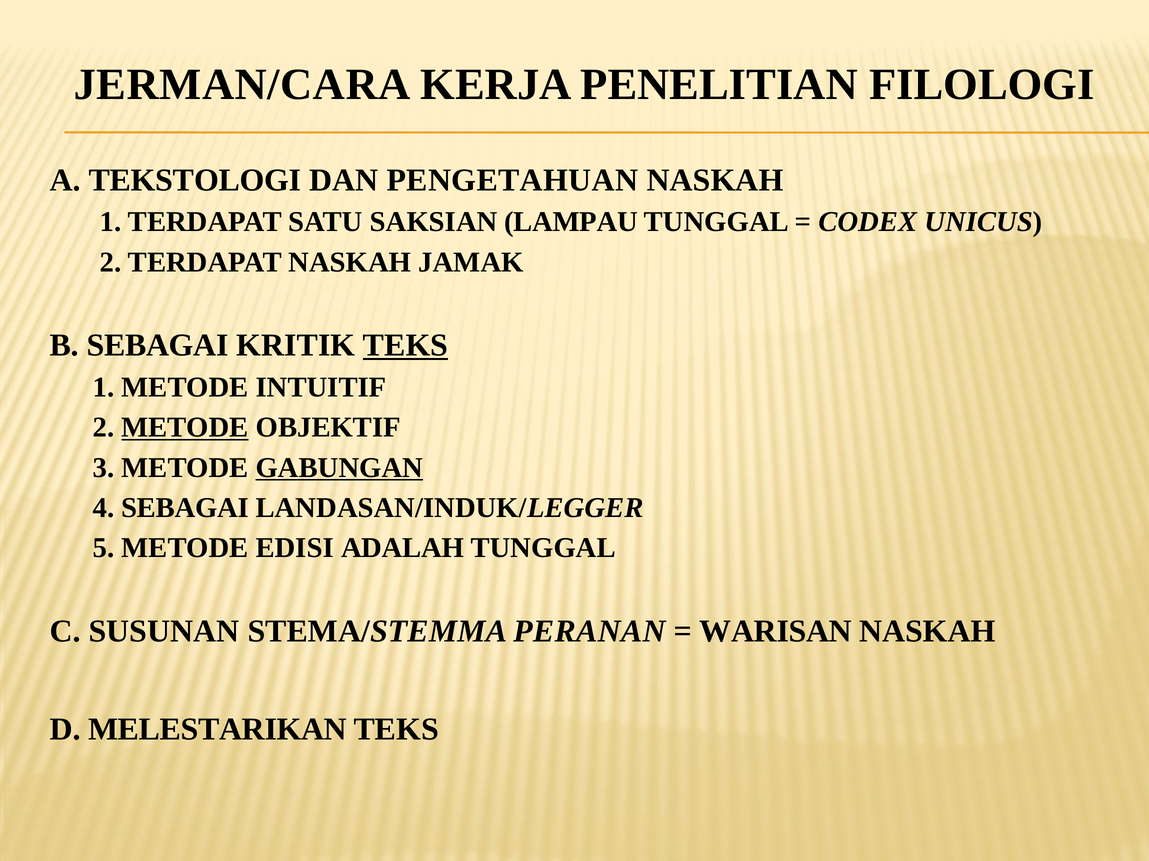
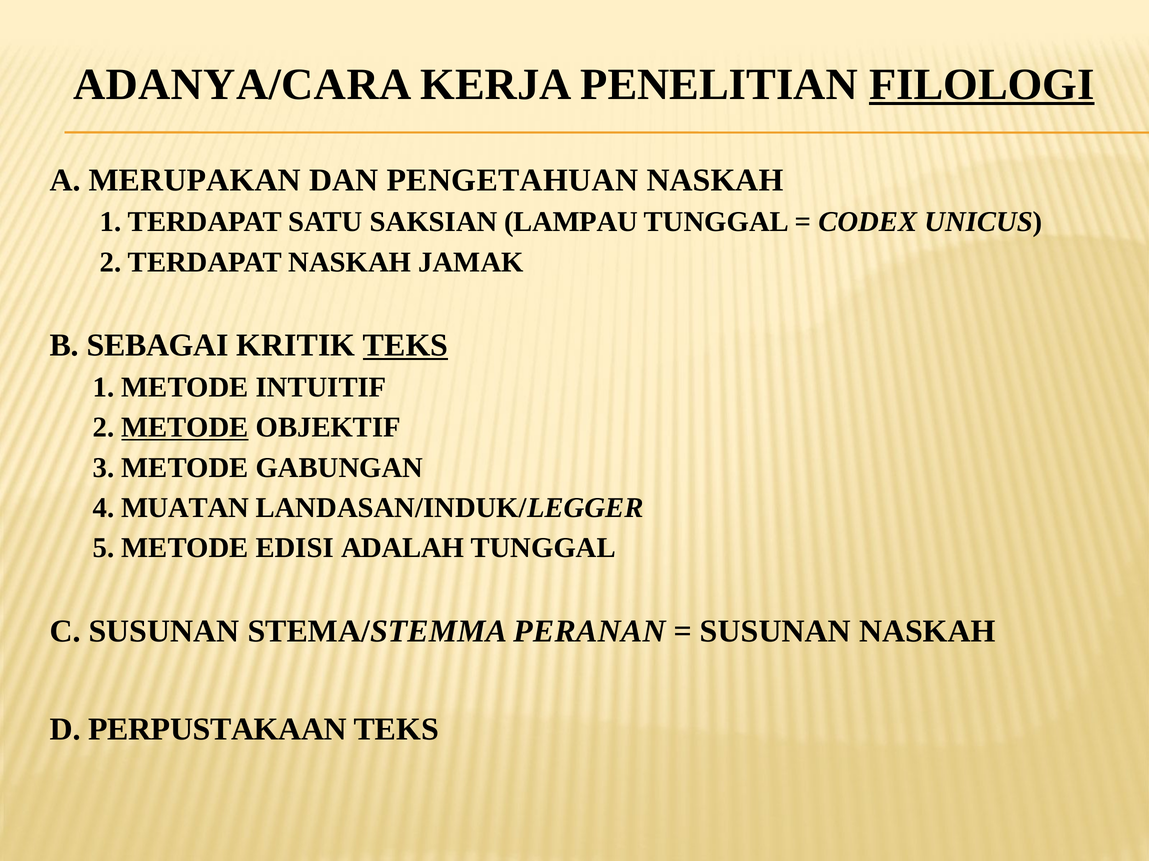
JERMAN/CARA: JERMAN/CARA -> ADANYA/CARA
FILOLOGI underline: none -> present
TEKSTOLOGI: TEKSTOLOGI -> MERUPAKAN
GABUNGAN underline: present -> none
4 SEBAGAI: SEBAGAI -> MUATAN
WARISAN at (776, 632): WARISAN -> SUSUNAN
MELESTARIKAN: MELESTARIKAN -> PERPUSTAKAAN
